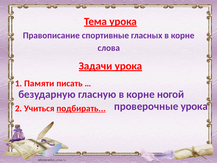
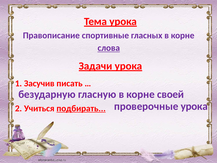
слова underline: none -> present
Памяти: Памяти -> Засучив
ногой: ногой -> своей
